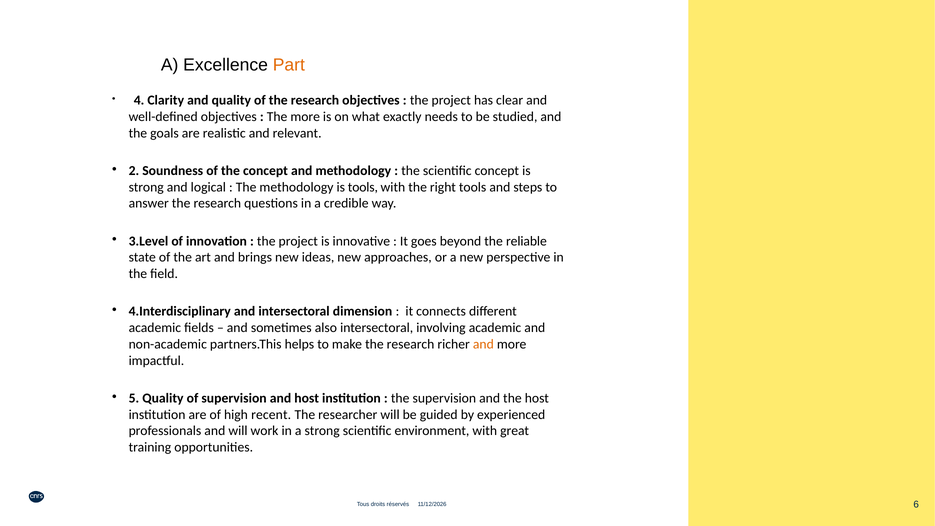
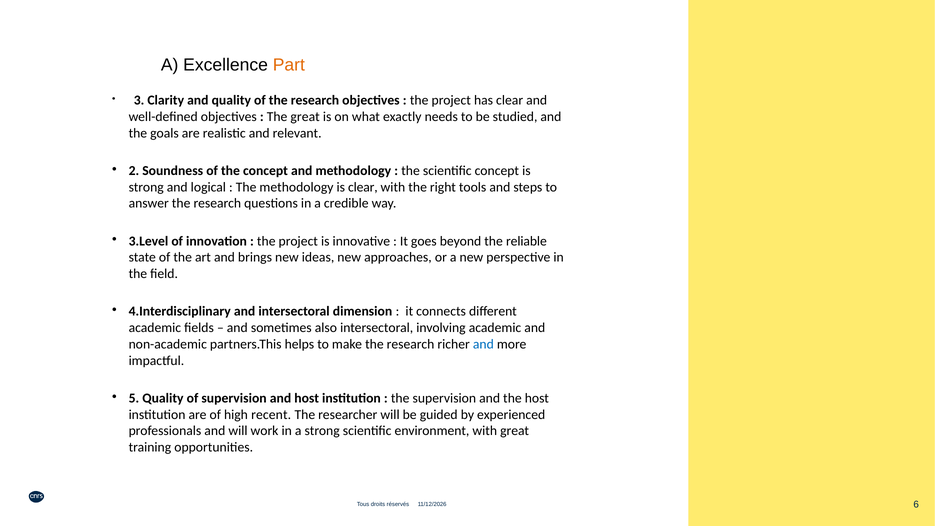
4: 4 -> 3
The more: more -> great
is tools: tools -> clear
and at (483, 344) colour: orange -> blue
